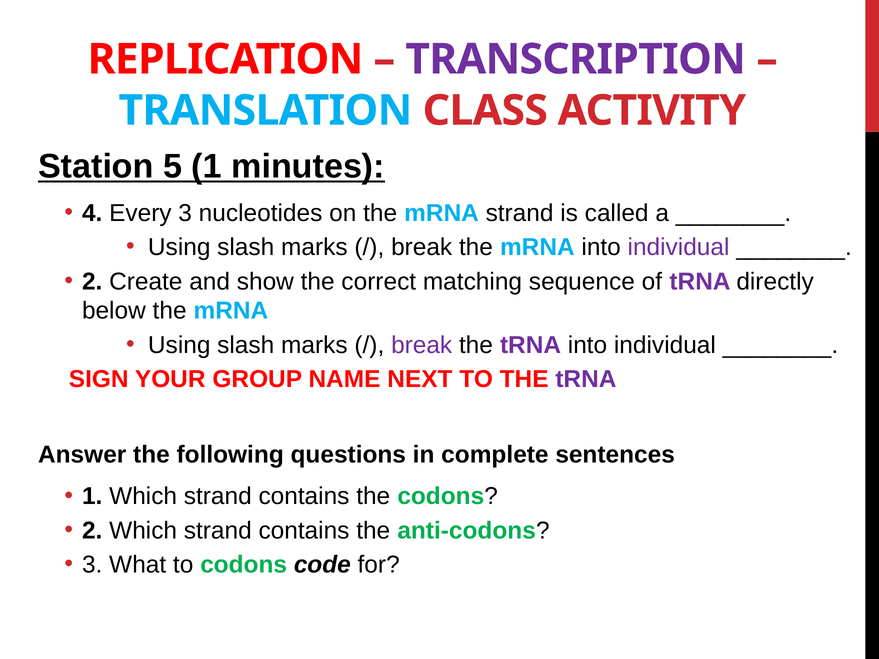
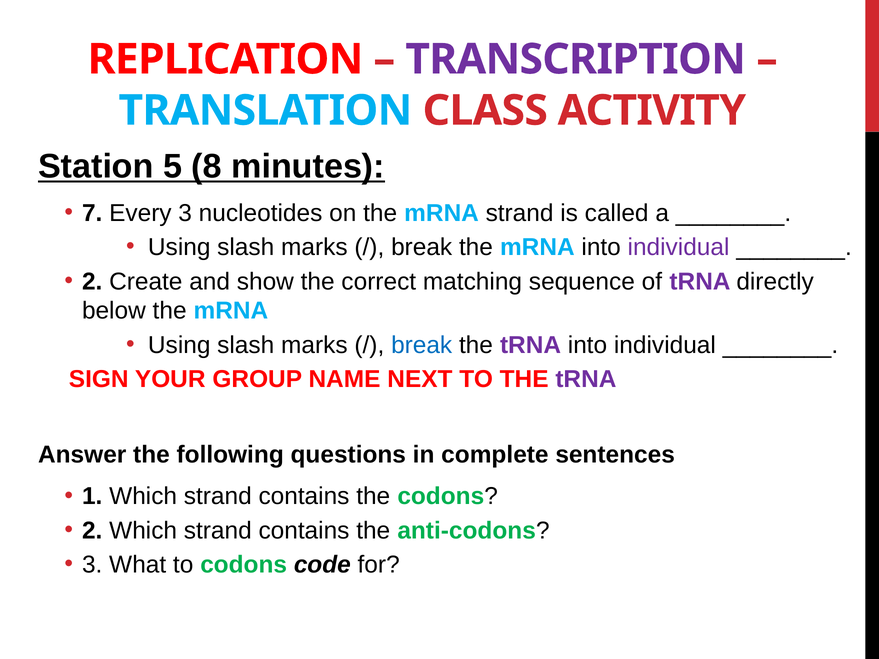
5 1: 1 -> 8
4: 4 -> 7
break at (422, 345) colour: purple -> blue
